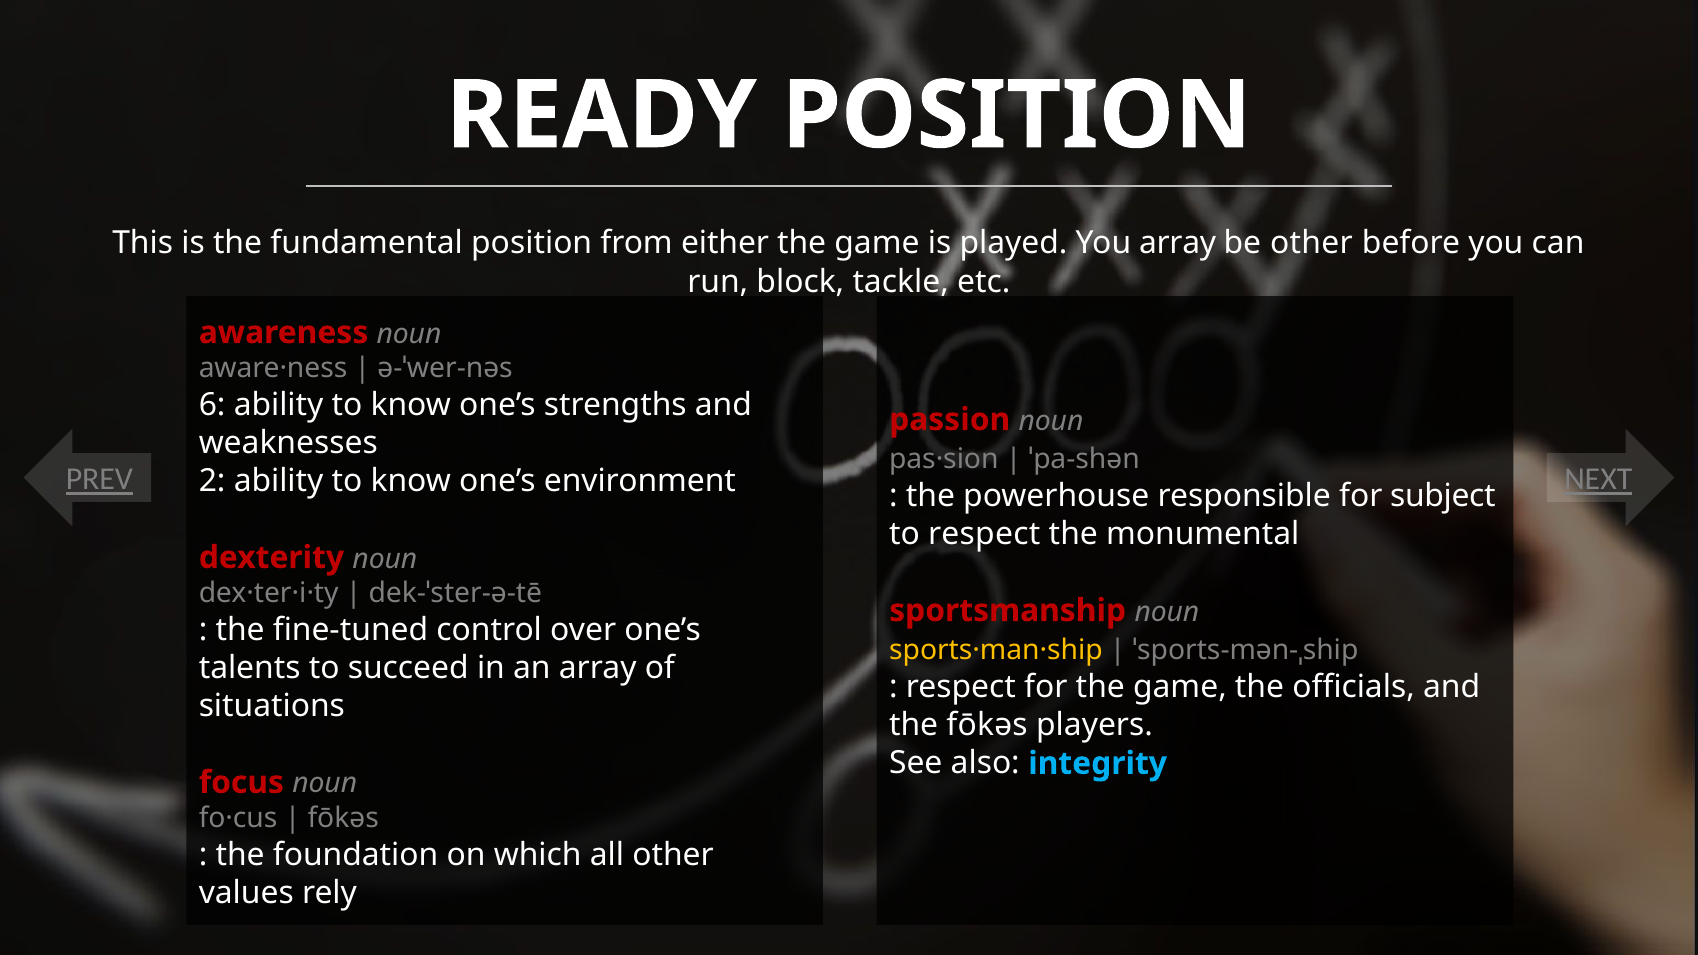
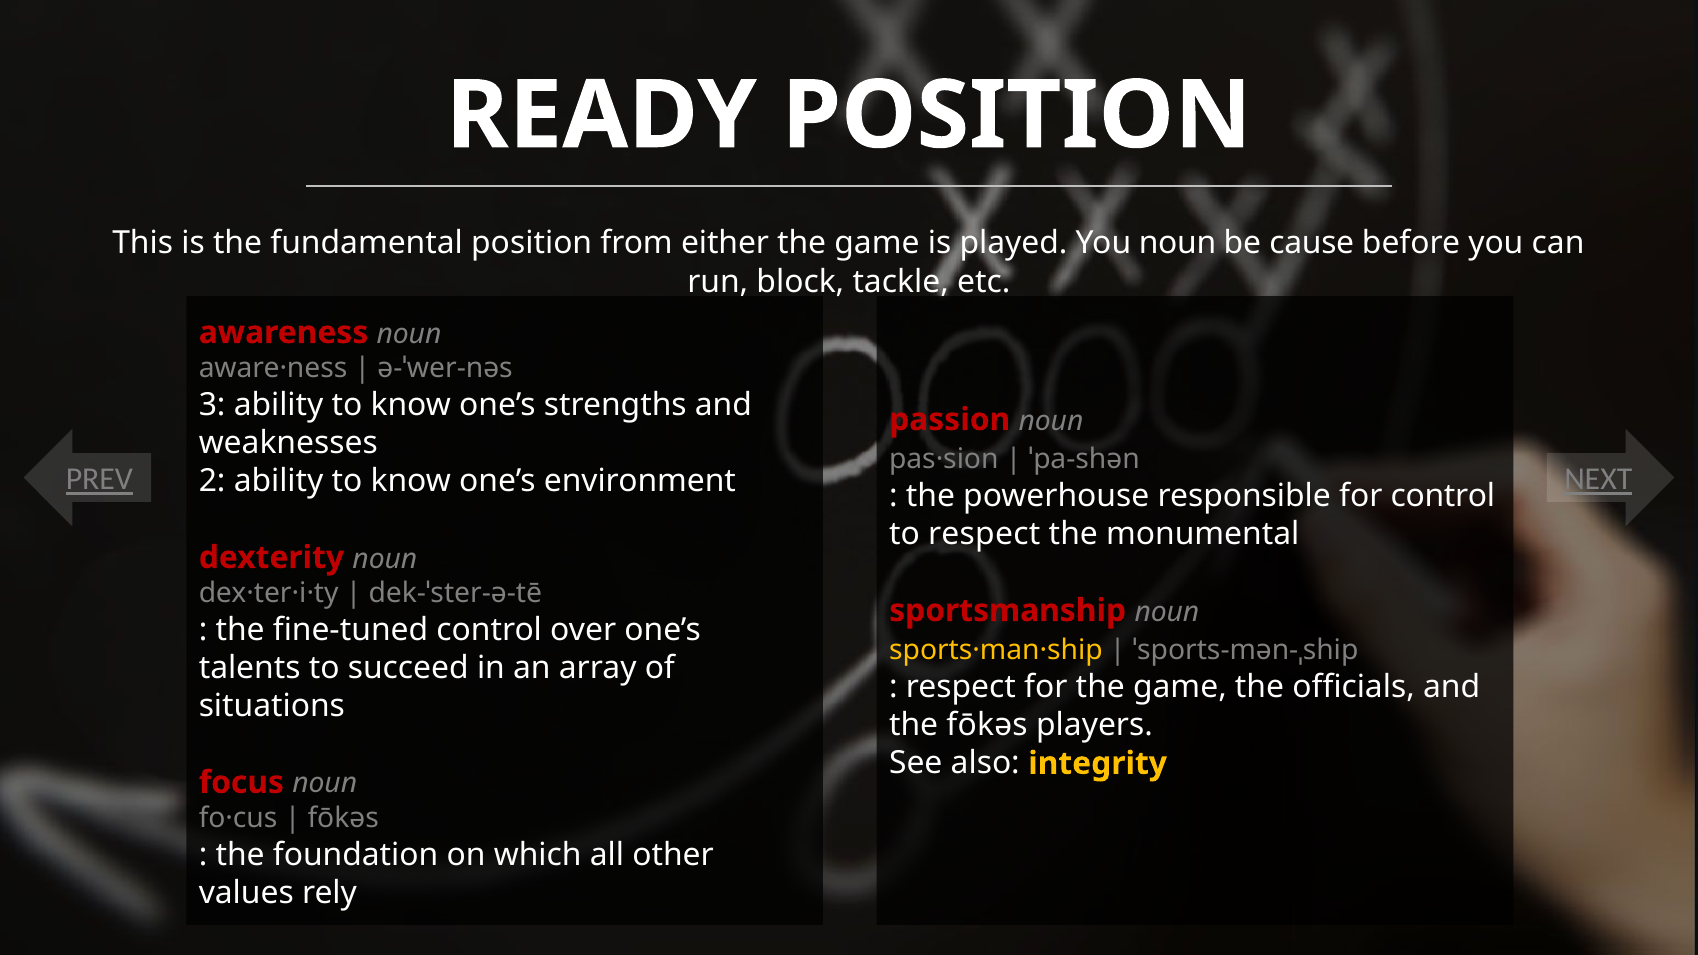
You array: array -> noun
be other: other -> cause
6: 6 -> 3
for subject: subject -> control
integrity colour: light blue -> yellow
